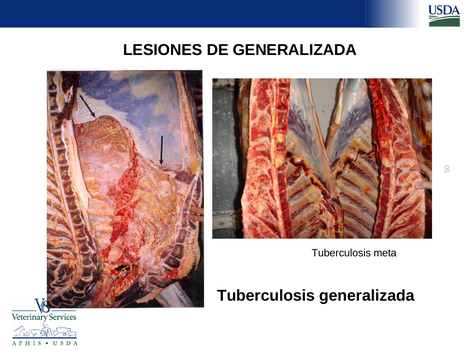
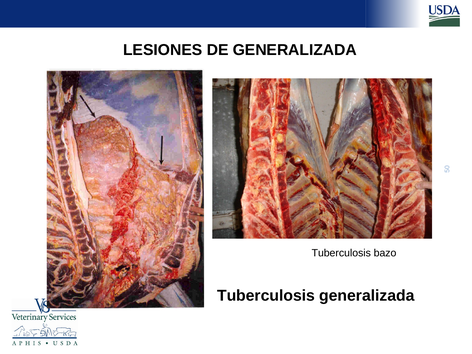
meta: meta -> bazo
